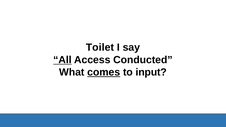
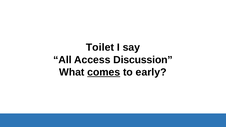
All underline: present -> none
Conducted: Conducted -> Discussion
input: input -> early
